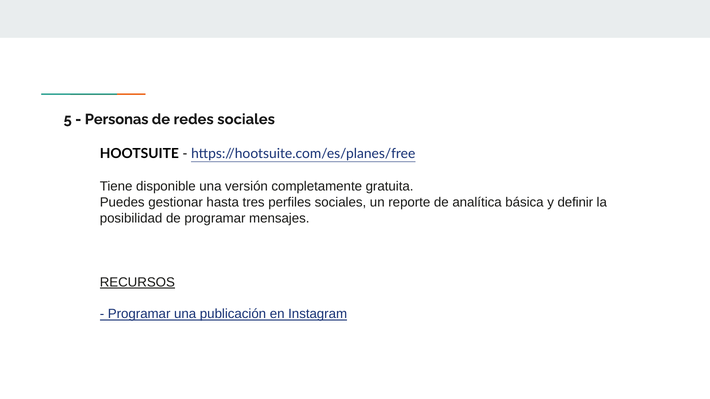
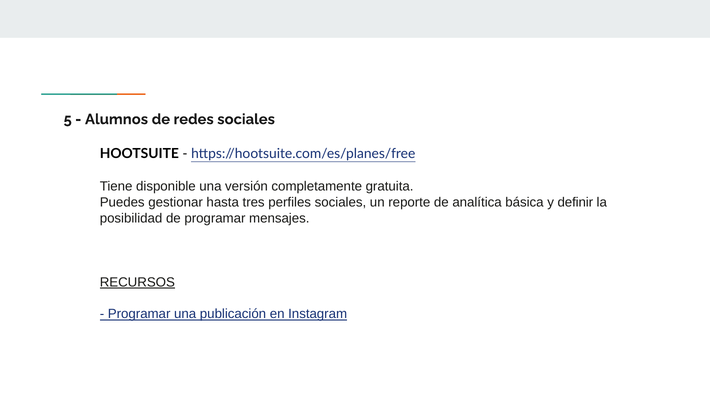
Personas: Personas -> Alumnos
